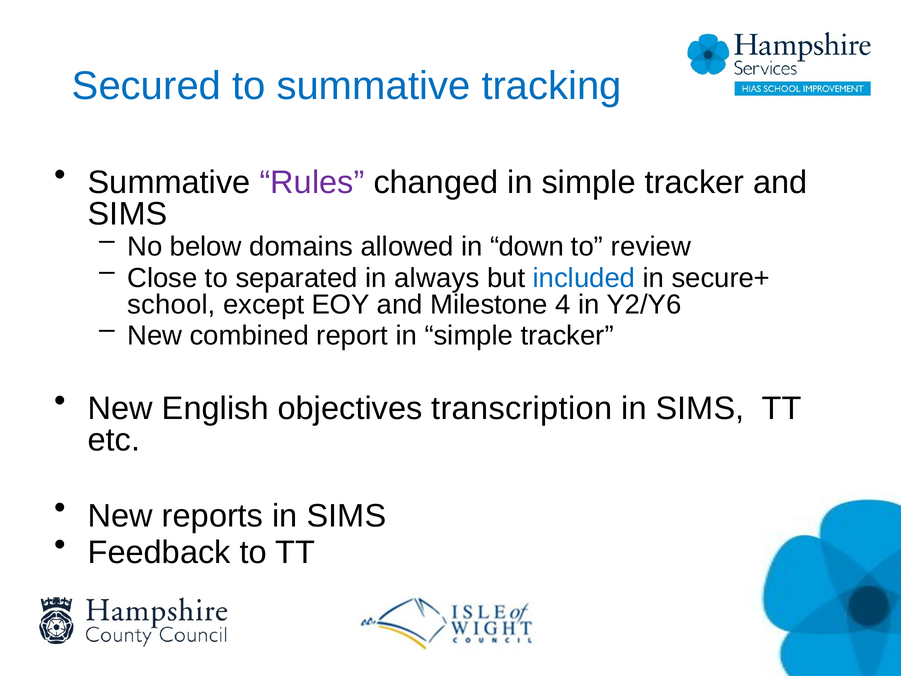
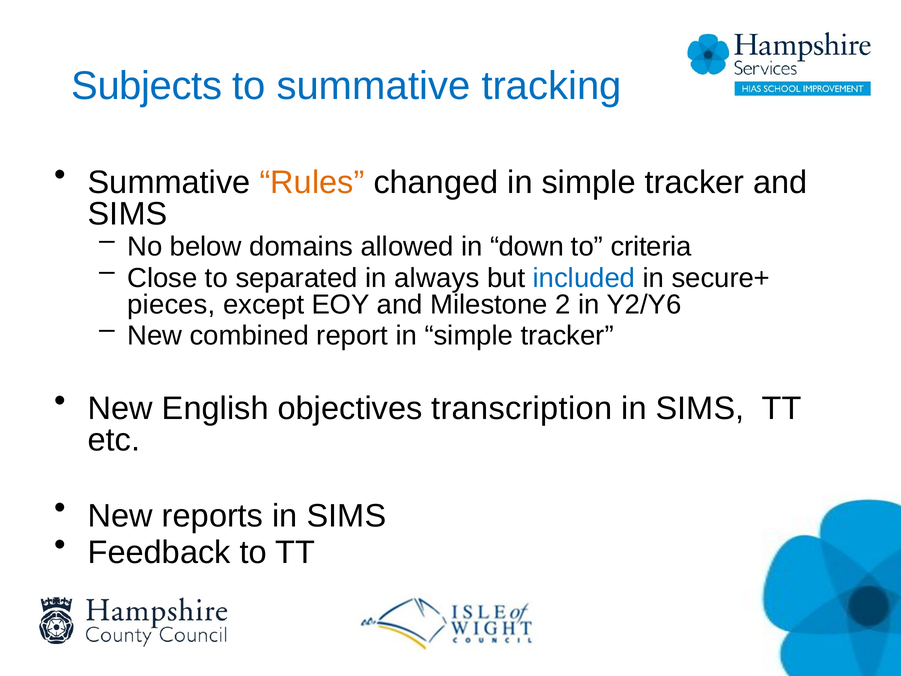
Secured: Secured -> Subjects
Rules colour: purple -> orange
review: review -> criteria
school: school -> pieces
4: 4 -> 2
